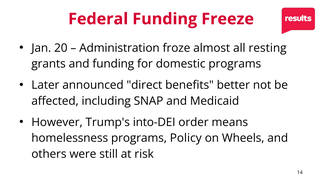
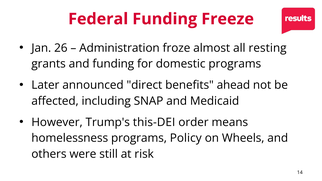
20: 20 -> 26
better: better -> ahead
into-DEI: into-DEI -> this-DEI
